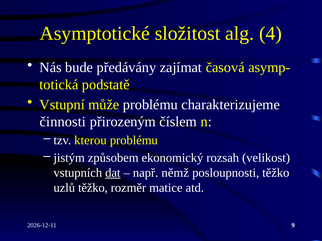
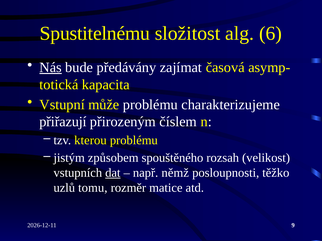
Asymptotické: Asymptotické -> Spustitelnému
4: 4 -> 6
Nás underline: none -> present
podstatě: podstatě -> kapacita
činnosti: činnosti -> přiřazují
ekonomický: ekonomický -> spouštěného
uzlů těžko: těžko -> tomu
